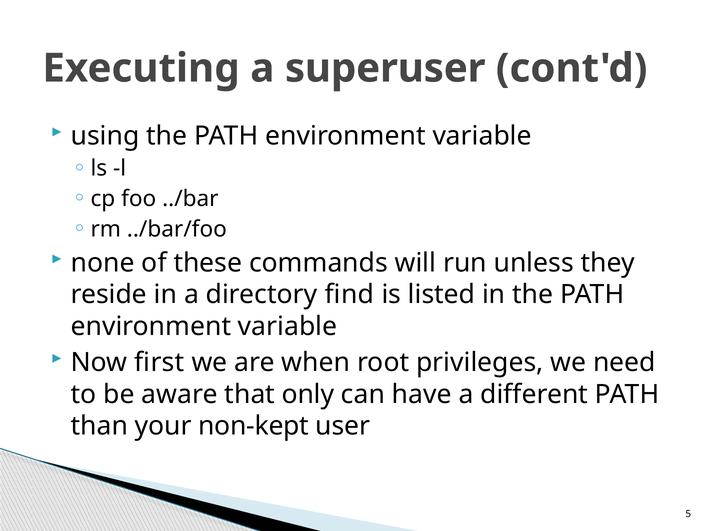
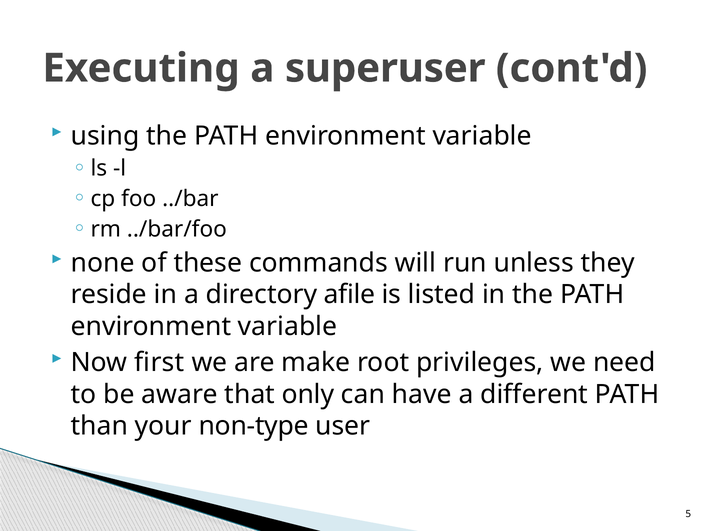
find: find -> afile
when: when -> make
non-kept: non-kept -> non-type
